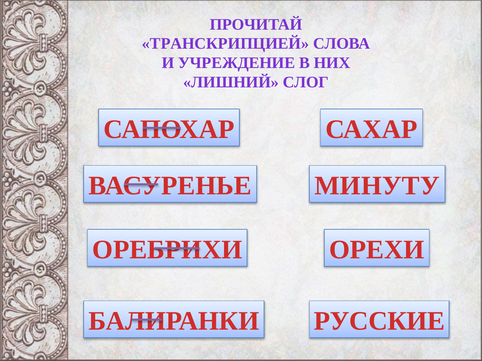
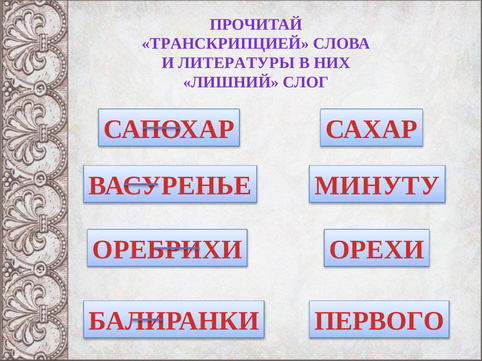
УЧРЕЖДЕНИЕ: УЧРЕЖДЕНИЕ -> ЛИТЕРАТУРЫ
РУССКИЕ: РУССКИЕ -> ПЕРВОГО
